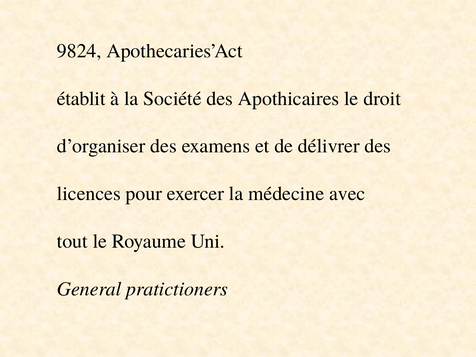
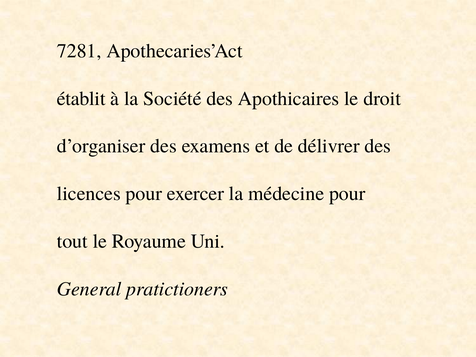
9824: 9824 -> 7281
médecine avec: avec -> pour
